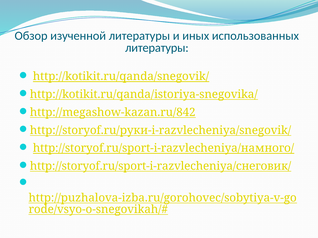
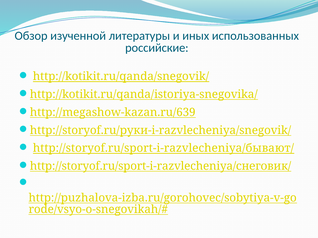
литературы at (157, 48): литературы -> российские
http://megashow-kazan.ru/842: http://megashow-kazan.ru/842 -> http://megashow-kazan.ru/639
http://storyof.ru/sport-i-razvlecheniya/намного/: http://storyof.ru/sport-i-razvlecheniya/намного/ -> http://storyof.ru/sport-i-razvlecheniya/бывают/
